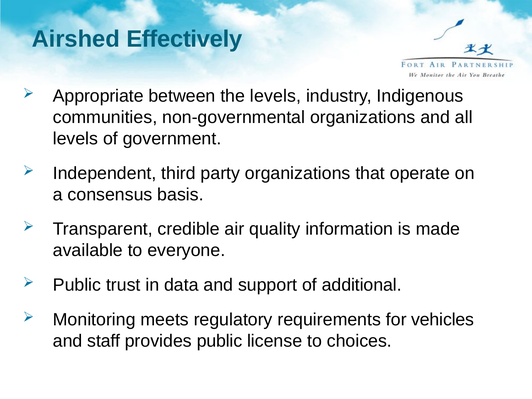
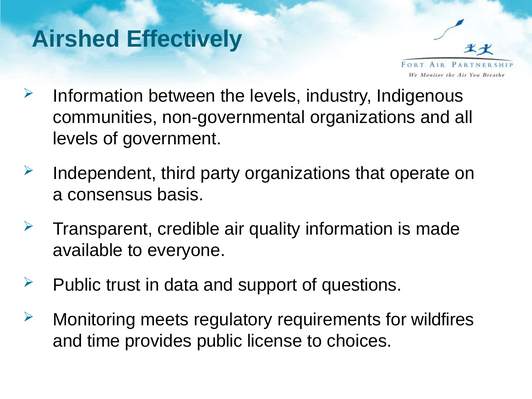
Appropriate at (98, 96): Appropriate -> Information
additional: additional -> questions
vehicles: vehicles -> wildfires
staff: staff -> time
